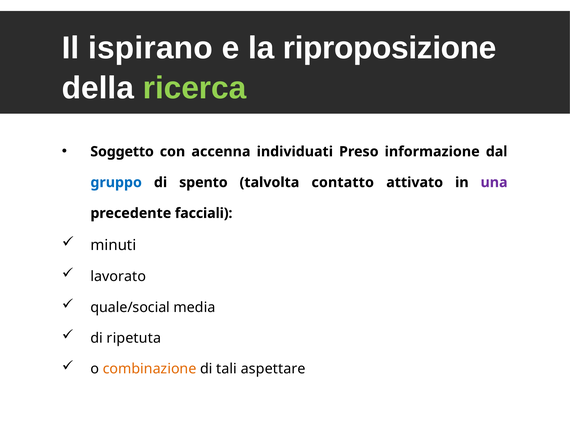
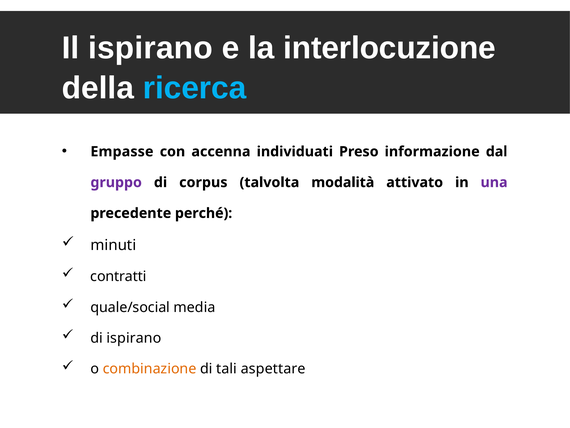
riproposizione: riproposizione -> interlocuzione
ricerca colour: light green -> light blue
Soggetto: Soggetto -> Empasse
gruppo colour: blue -> purple
spento: spento -> corpus
contatto: contatto -> modalità
facciali: facciali -> perché
lavorato: lavorato -> contratti
di ripetuta: ripetuta -> ispirano
